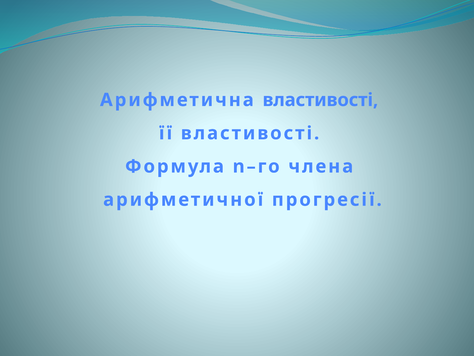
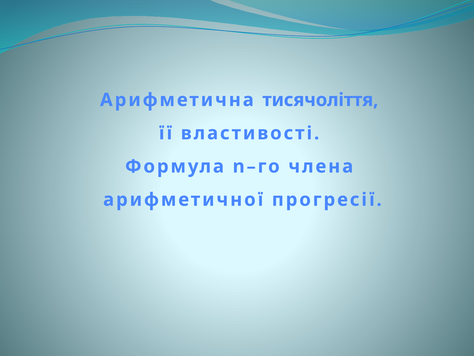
Арифметична властивості: властивості -> тисячоліття
